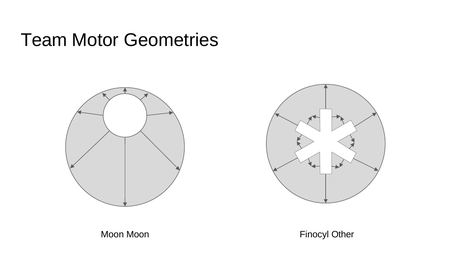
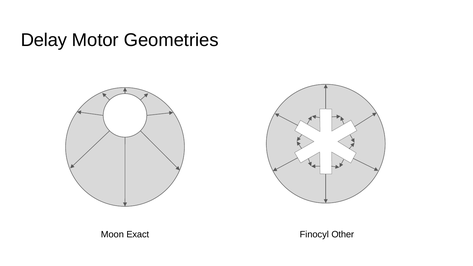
Team: Team -> Delay
Moon Moon: Moon -> Exact
